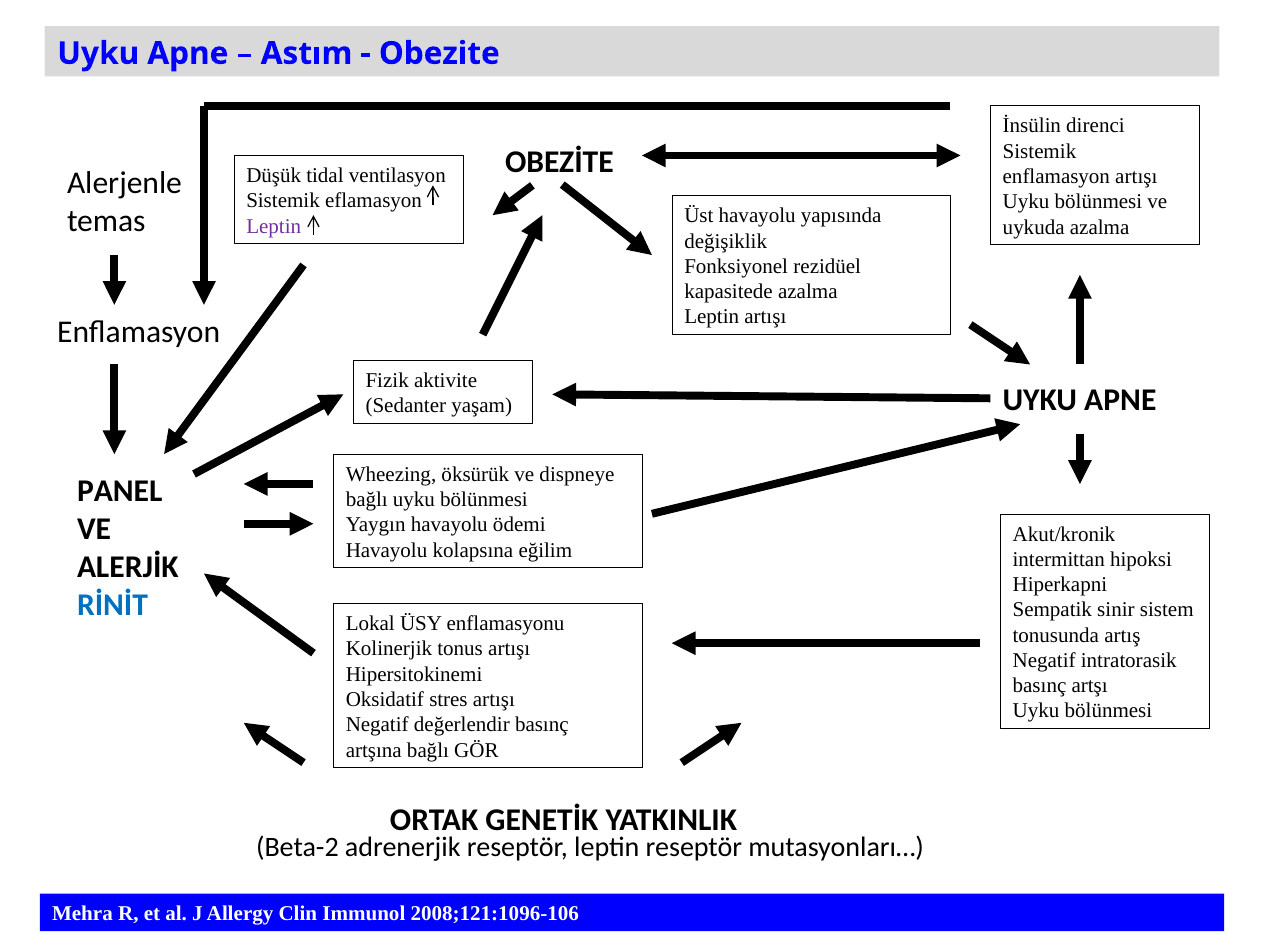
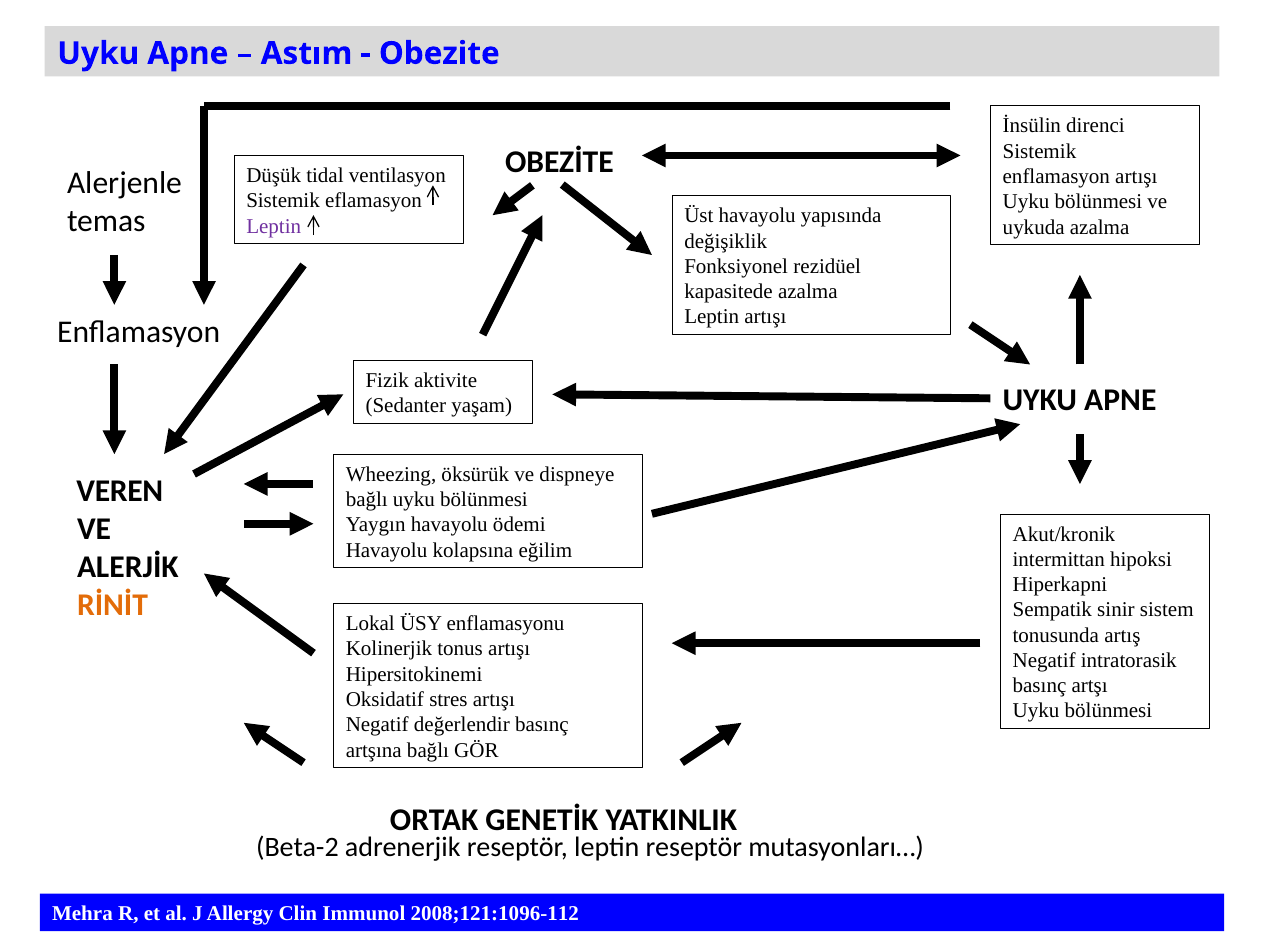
PANEL: PANEL -> VEREN
RİNİT colour: blue -> orange
2008;121:1096-106: 2008;121:1096-106 -> 2008;121:1096-112
